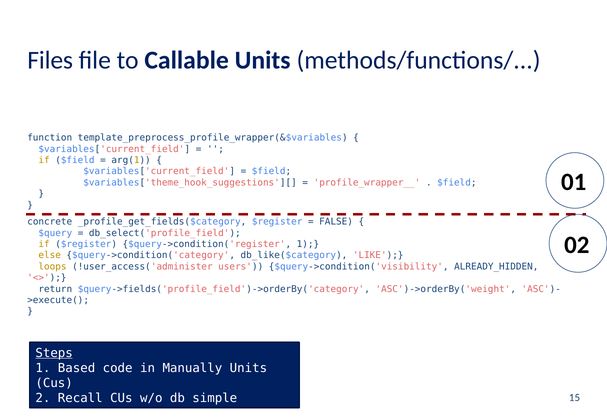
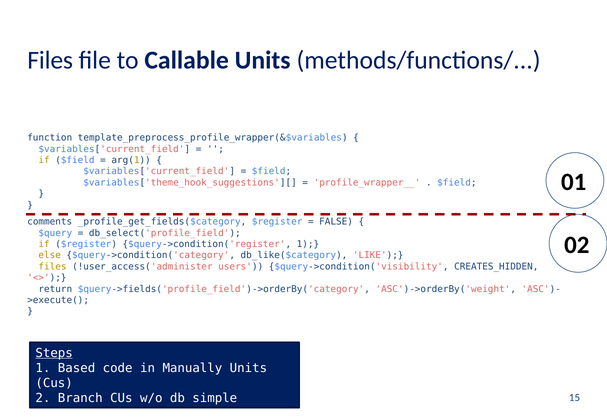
concrete: concrete -> comments
loops at (52, 267): loops -> files
ALREADY_HIDDEN: ALREADY_HIDDEN -> CREATES_HIDDEN
Recall: Recall -> Branch
